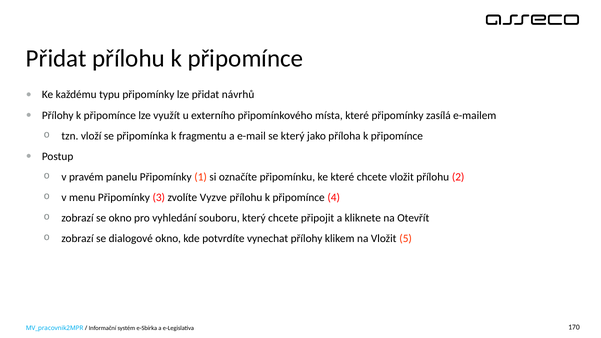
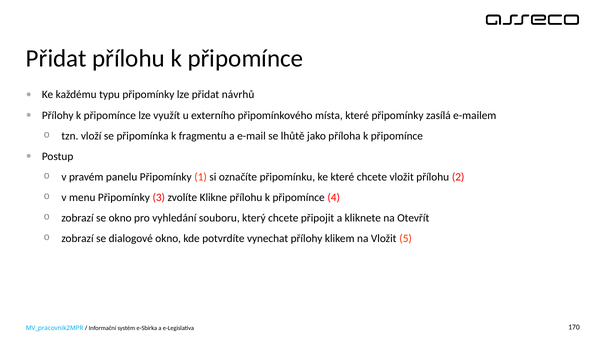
se který: který -> lhůtě
Vyzve: Vyzve -> Klikne
